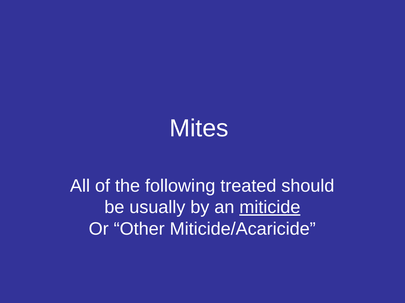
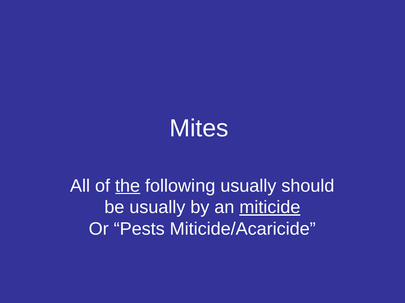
the underline: none -> present
following treated: treated -> usually
Other: Other -> Pests
